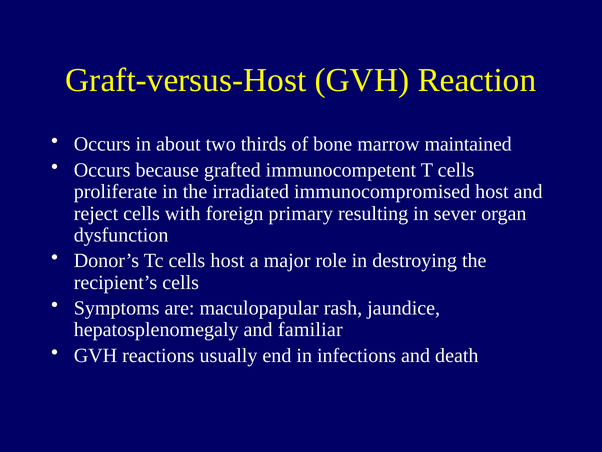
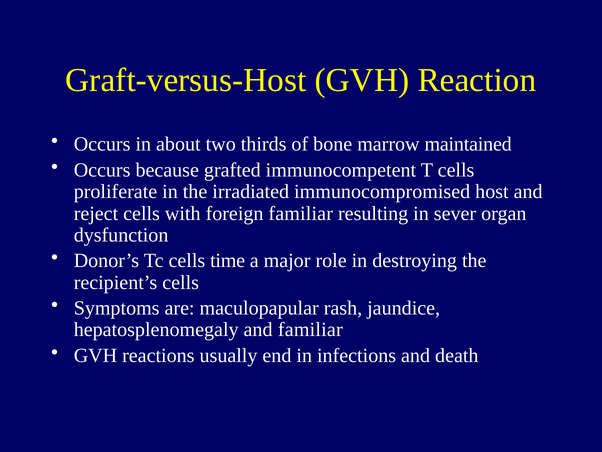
foreign primary: primary -> familiar
cells host: host -> time
